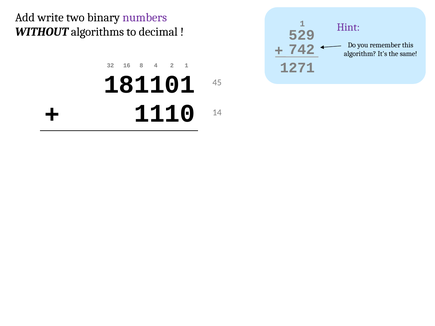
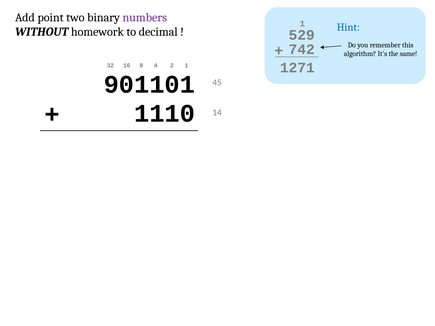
write: write -> point
algorithms: algorithms -> homework
Hint colour: purple -> blue
181101: 181101 -> 901101
